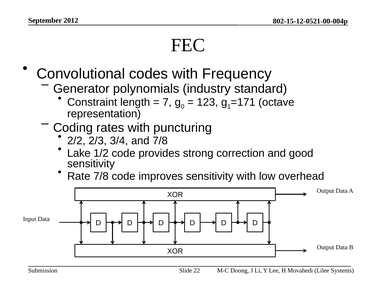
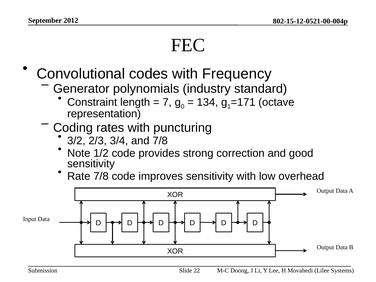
123: 123 -> 134
2/2: 2/2 -> 3/2
Lake: Lake -> Note
